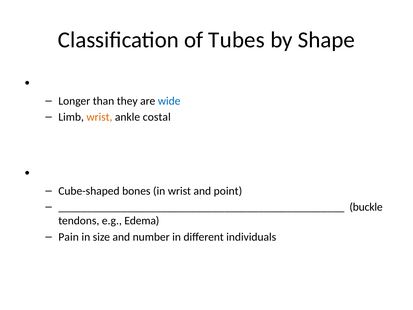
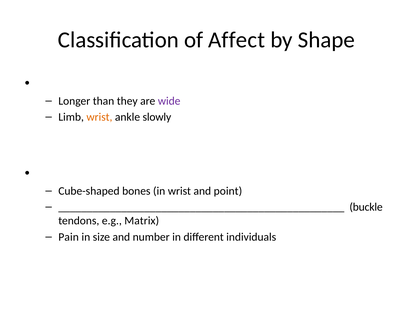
Tubes: Tubes -> Affect
wide colour: blue -> purple
costal: costal -> slowly
Edema: Edema -> Matrix
